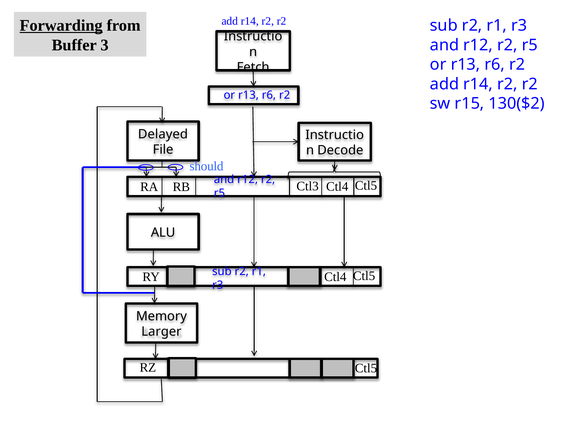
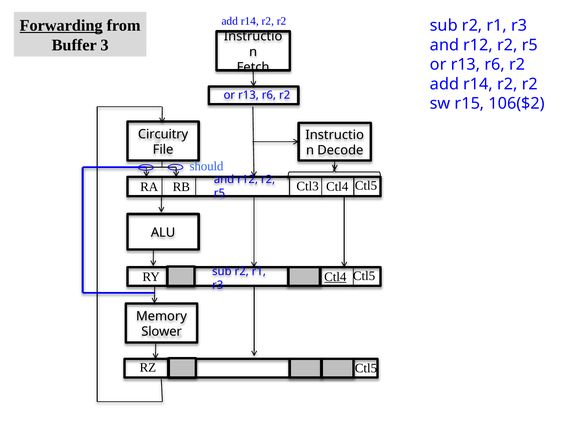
130($2: 130($2 -> 106($2
Delayed: Delayed -> Circuitry
Ctl4 at (335, 277) underline: none -> present
Larger: Larger -> Slower
